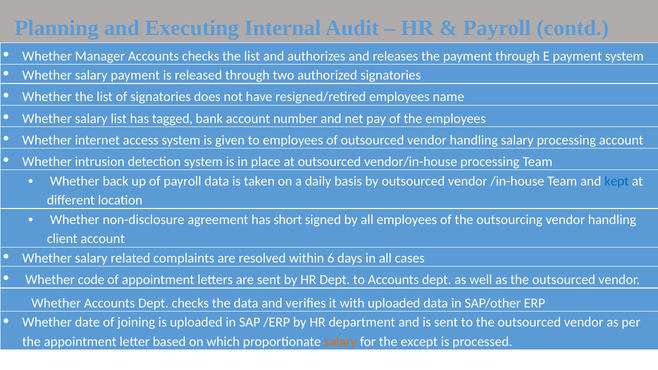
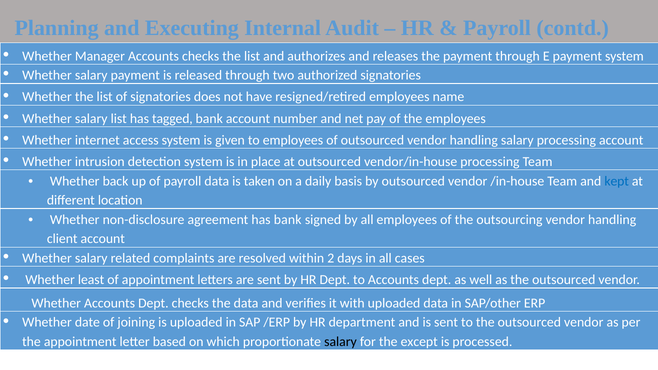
has short: short -> bank
6: 6 -> 2
code: code -> least
salary at (340, 342) colour: orange -> black
